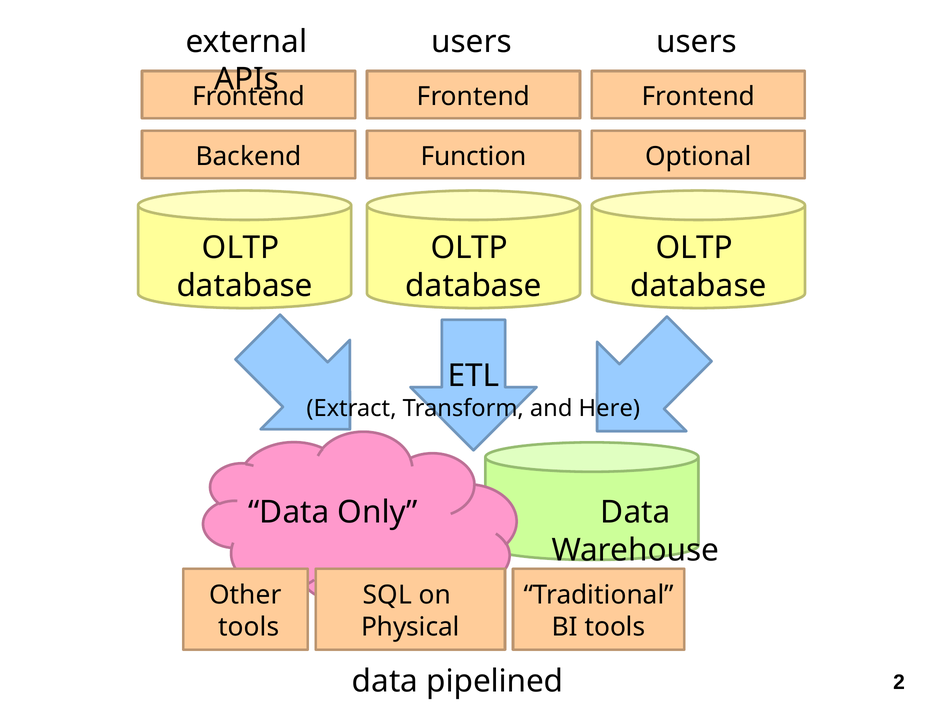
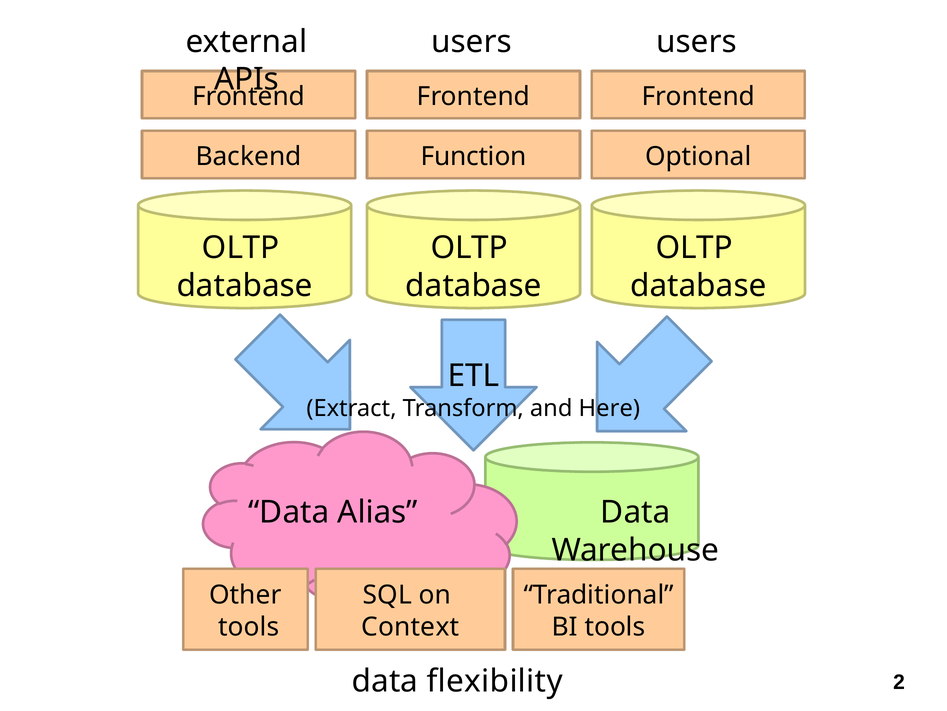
Only: Only -> Alias
Physical: Physical -> Context
pipelined: pipelined -> flexibility
